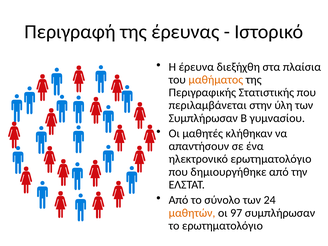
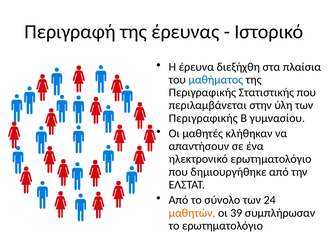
μαθήματος colour: orange -> blue
Συμπλήρωσαν at (203, 118): Συμπλήρωσαν -> Περιγραφικής
97: 97 -> 39
